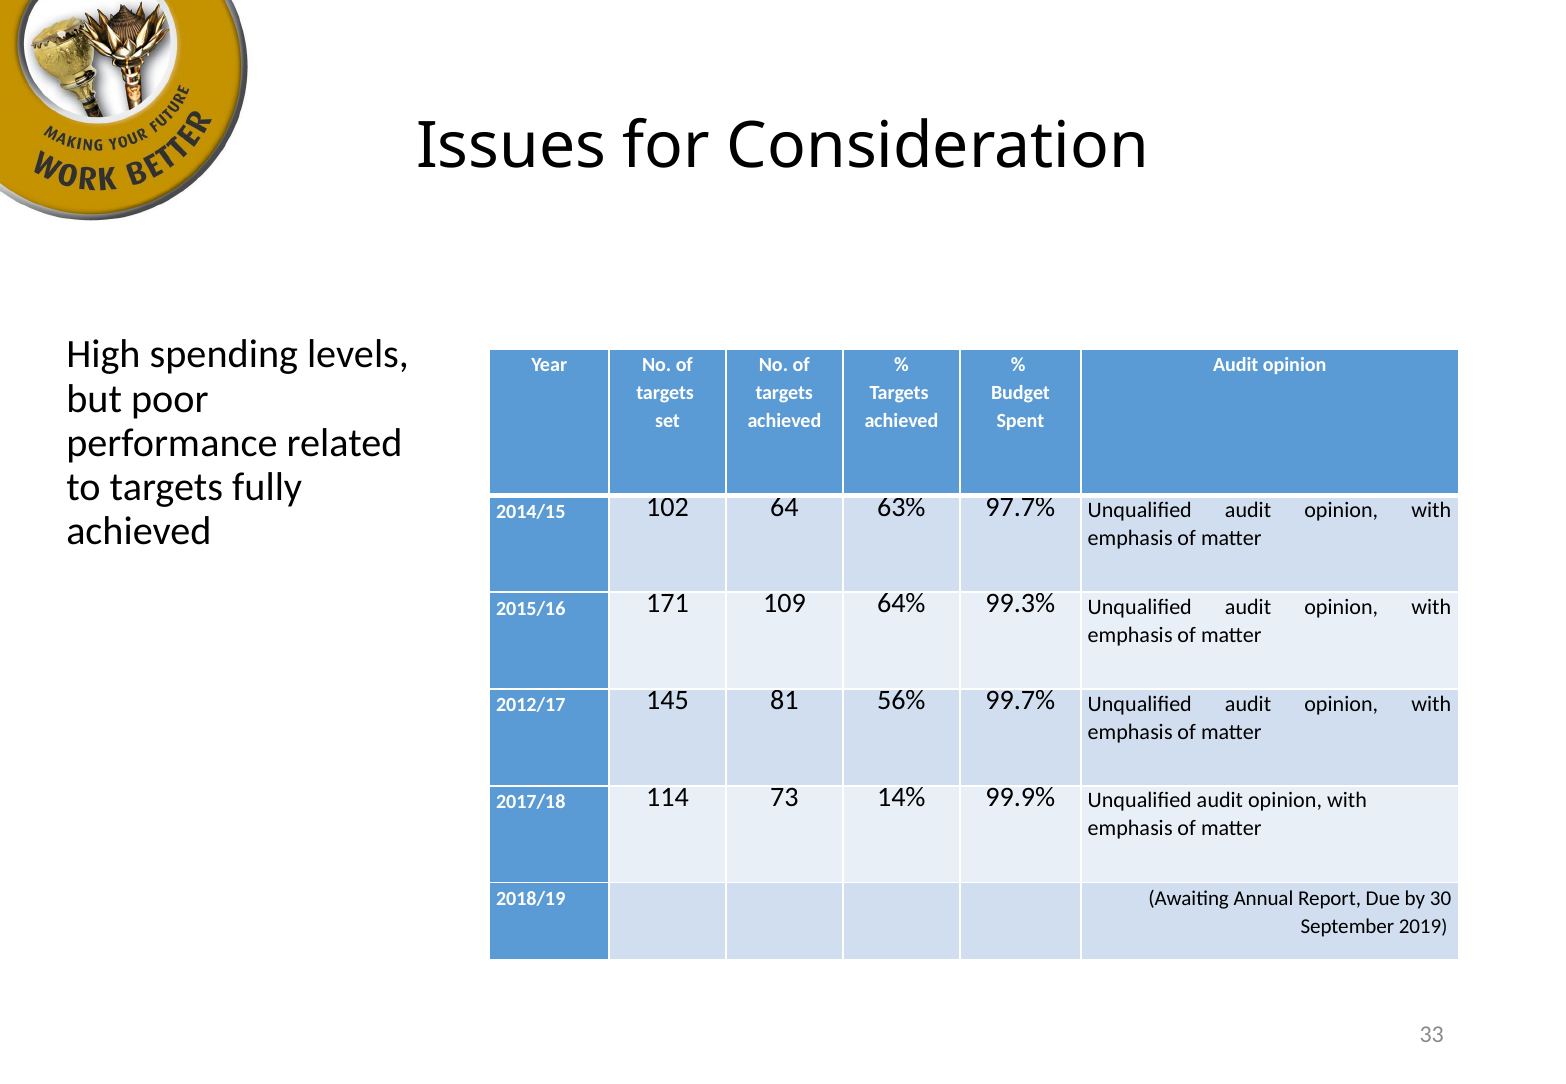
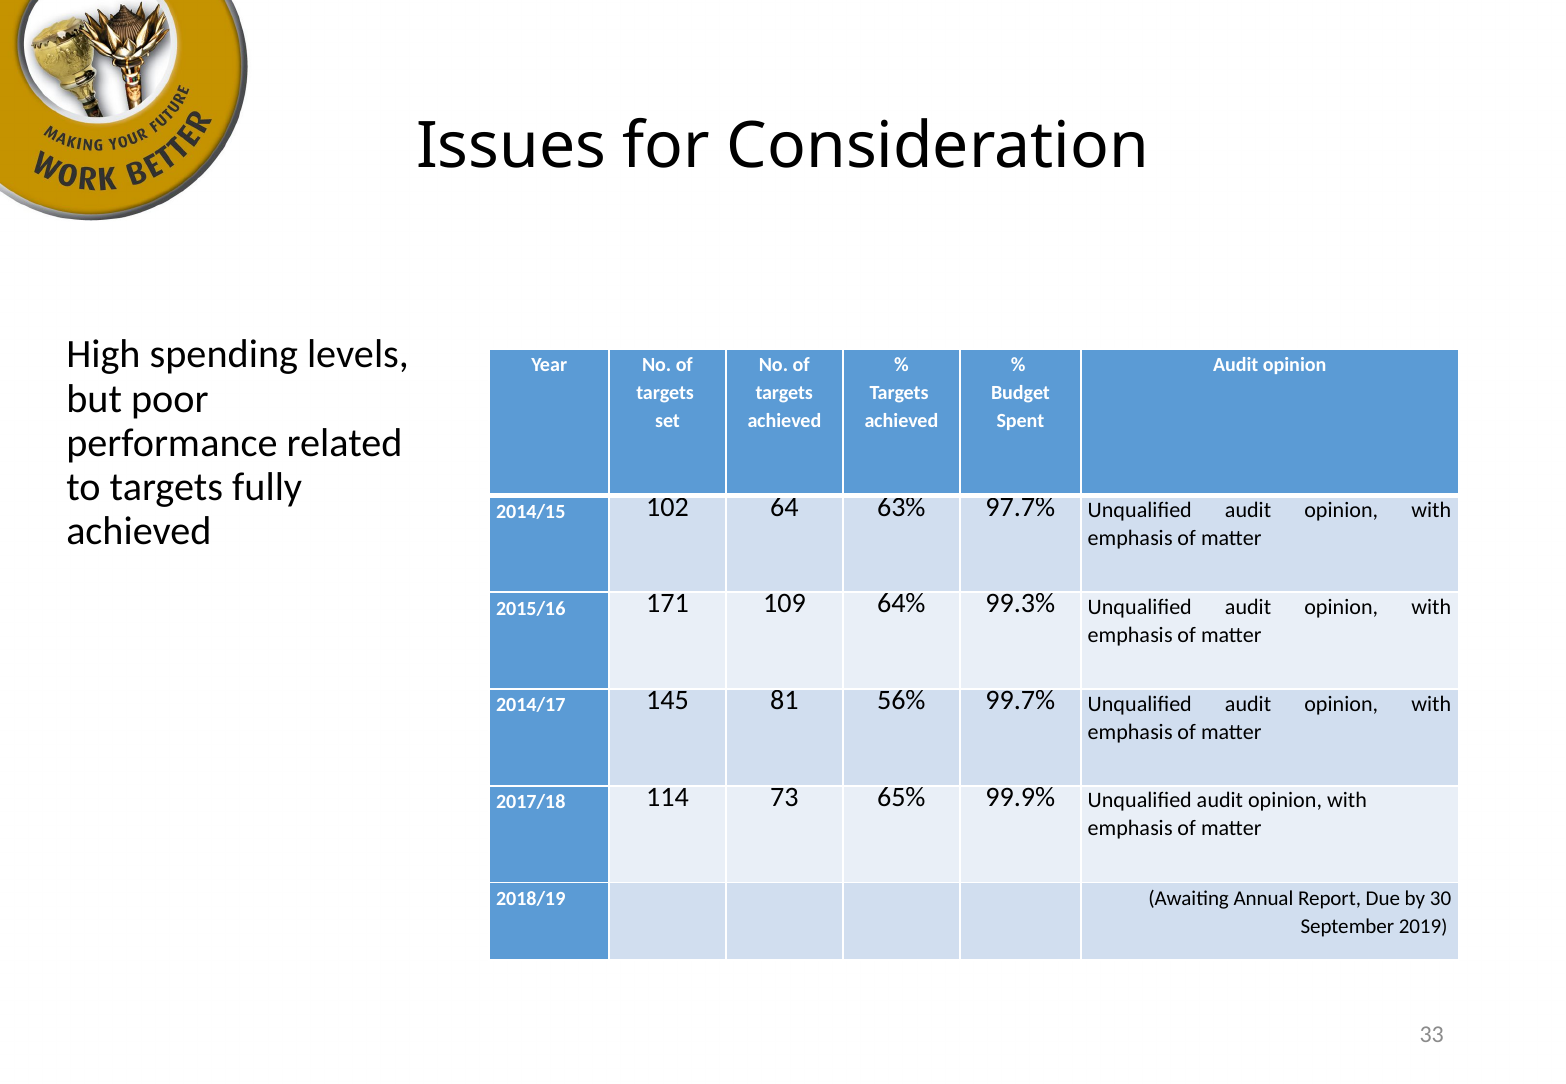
2012/17: 2012/17 -> 2014/17
14%: 14% -> 65%
